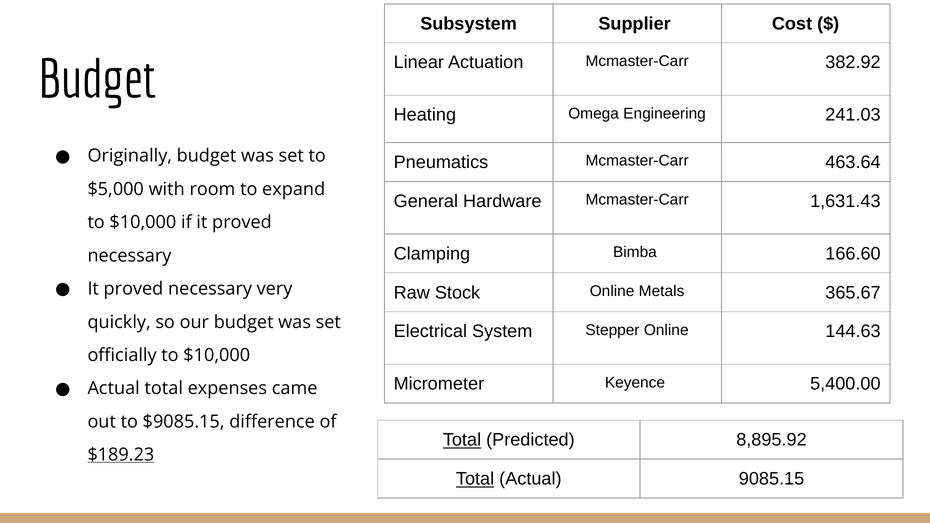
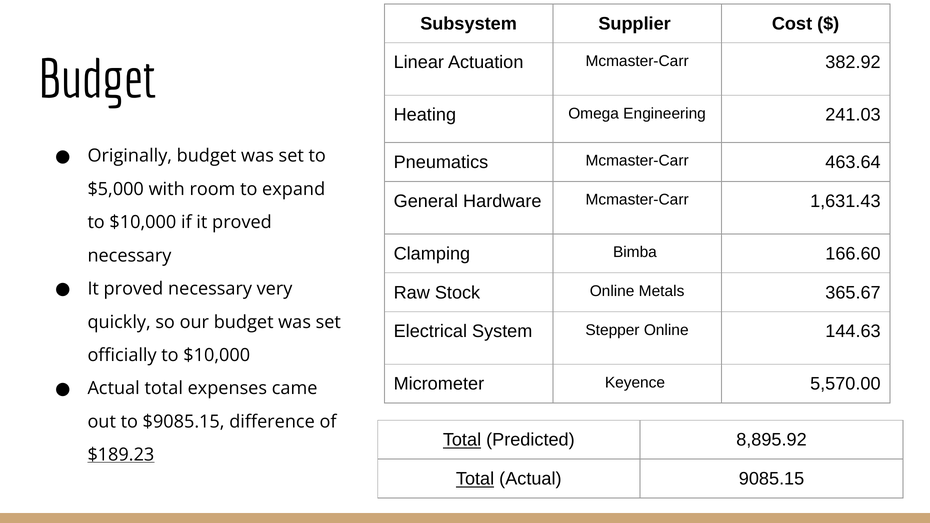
5,400.00: 5,400.00 -> 5,570.00
